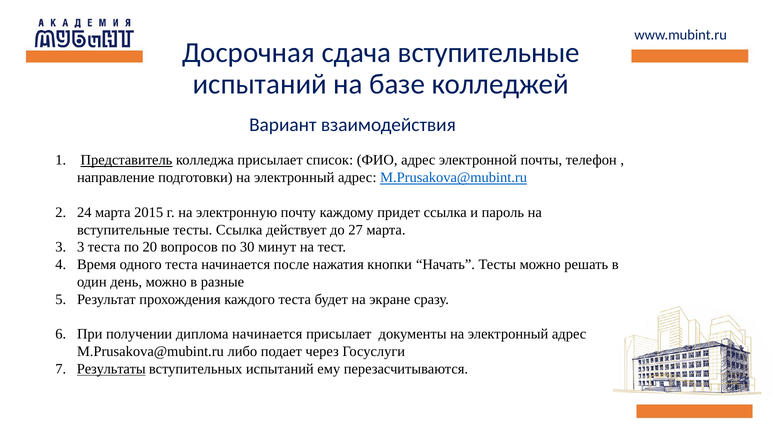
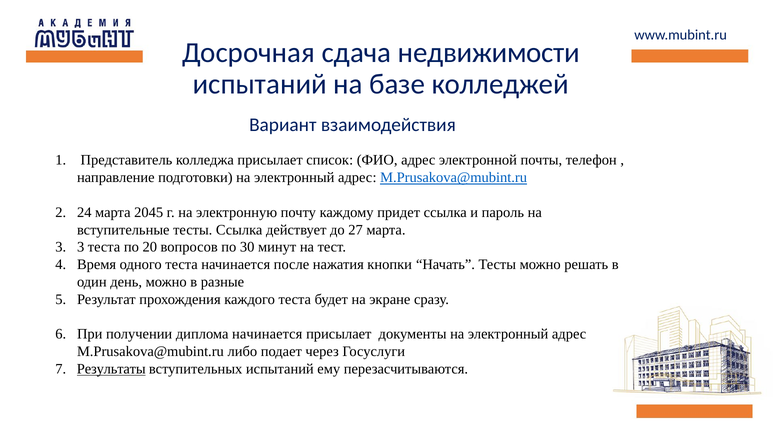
сдача вступительные: вступительные -> недвижимости
Представитель underline: present -> none
2015: 2015 -> 2045
